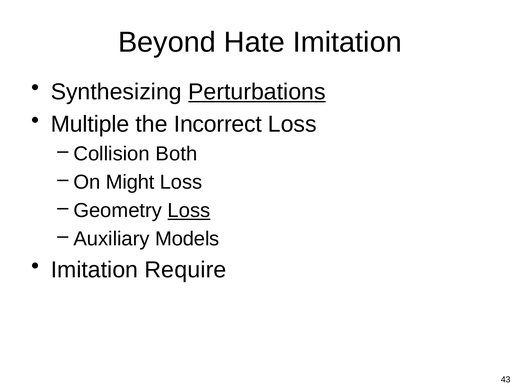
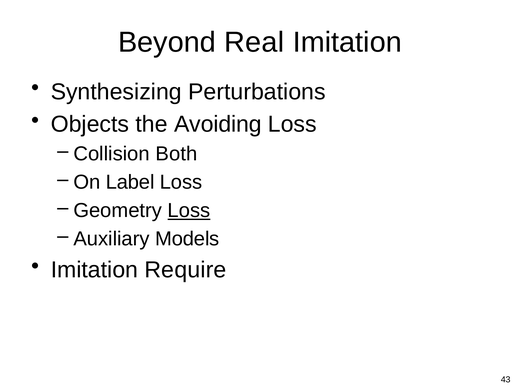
Hate: Hate -> Real
Perturbations underline: present -> none
Multiple: Multiple -> Objects
Incorrect: Incorrect -> Avoiding
Might: Might -> Label
